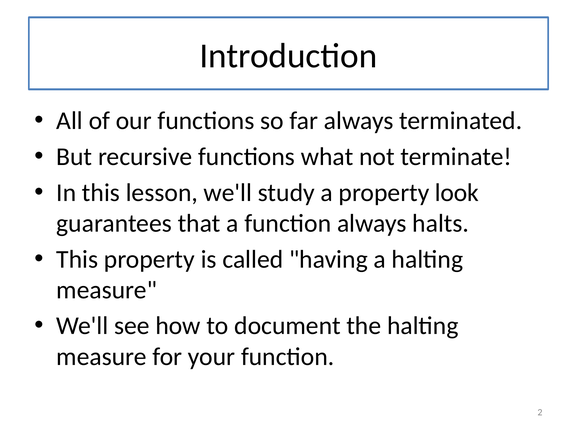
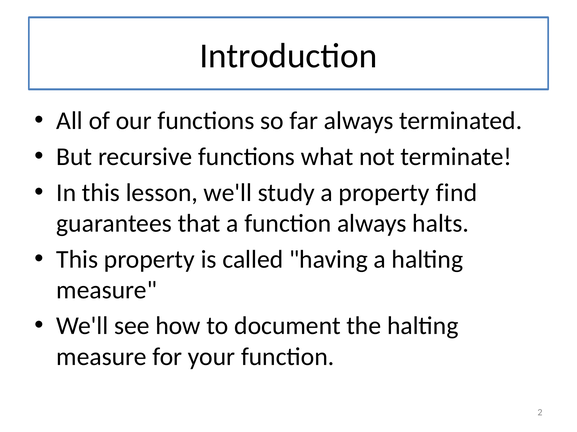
look: look -> find
